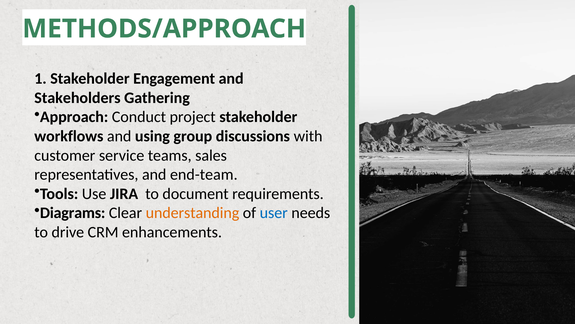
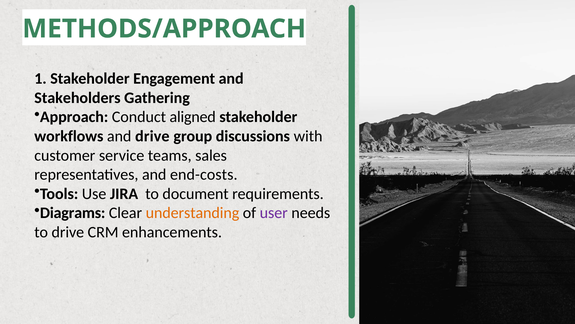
project: project -> aligned
and using: using -> drive
end-team: end-team -> end-costs
user colour: blue -> purple
